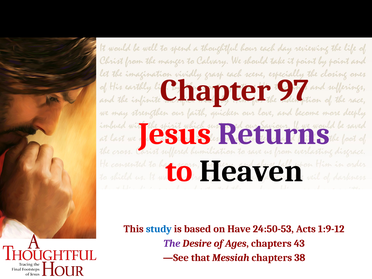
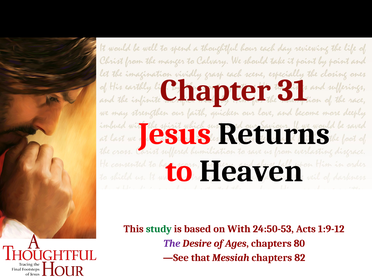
97: 97 -> 31
Returns colour: purple -> black
study colour: blue -> green
Have: Have -> With
43: 43 -> 80
38: 38 -> 82
